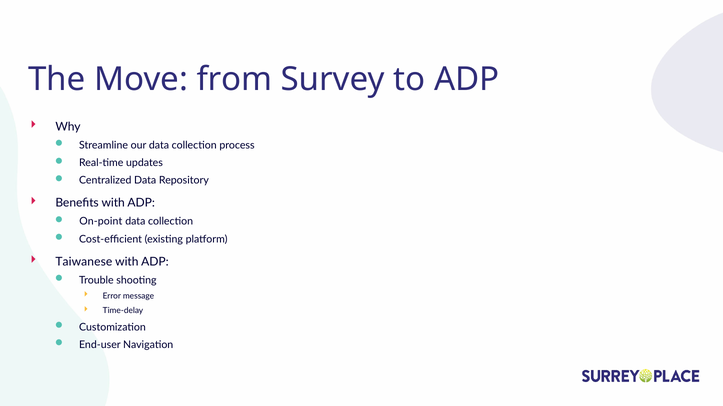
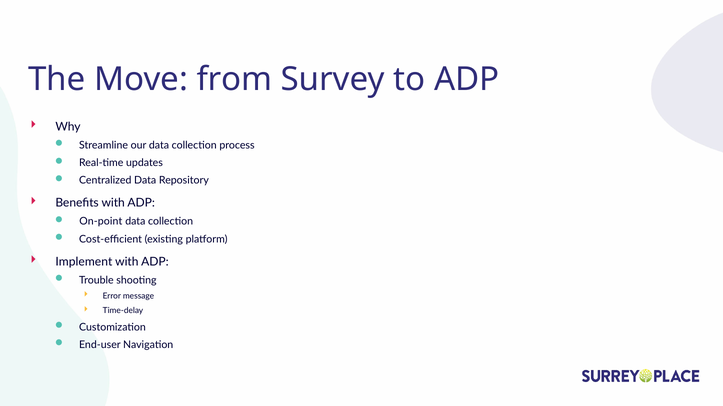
Taiwanese: Taiwanese -> Implement
